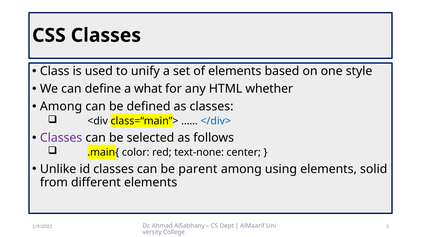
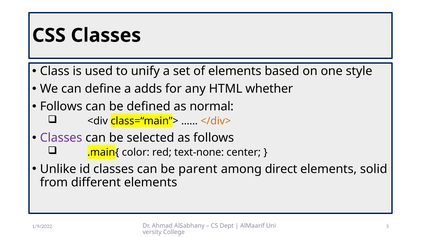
what: what -> adds
Among at (61, 106): Among -> Follows
as classes: classes -> normal
</div> colour: blue -> orange
using: using -> direct
